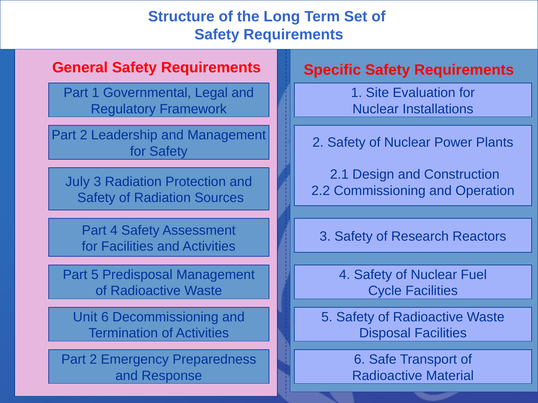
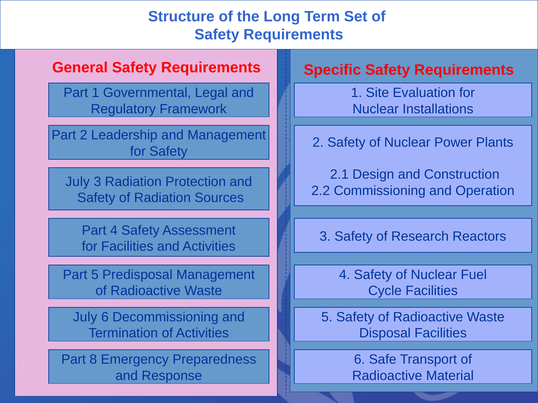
Unit at (85, 317): Unit -> July
2 at (93, 360): 2 -> 8
